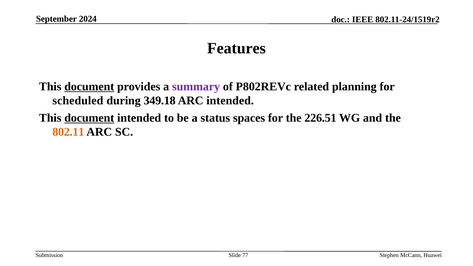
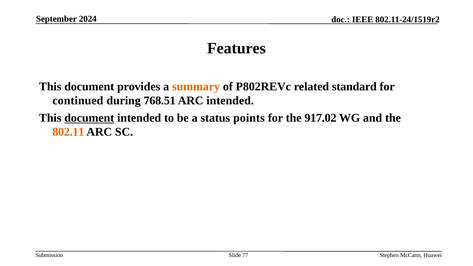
document at (89, 87) underline: present -> none
summary colour: purple -> orange
planning: planning -> standard
scheduled: scheduled -> continued
349.18: 349.18 -> 768.51
spaces: spaces -> points
226.51: 226.51 -> 917.02
